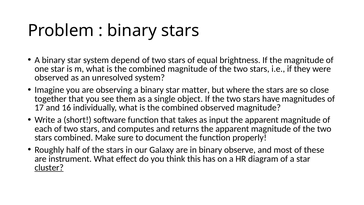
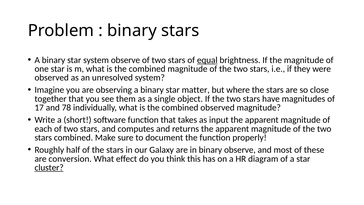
system depend: depend -> observe
equal underline: none -> present
16: 16 -> 78
instrument: instrument -> conversion
